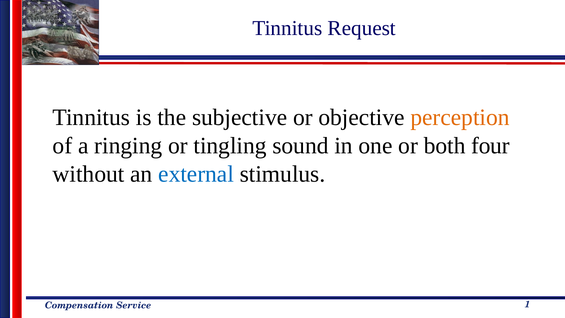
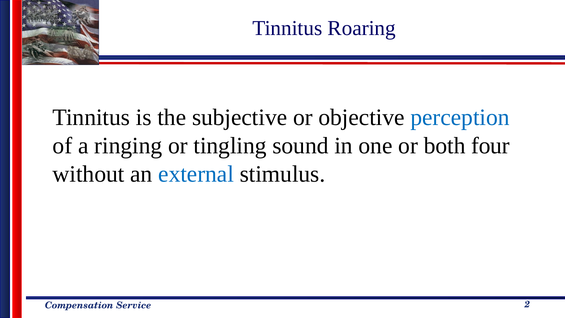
Request: Request -> Roaring
perception colour: orange -> blue
1: 1 -> 2
